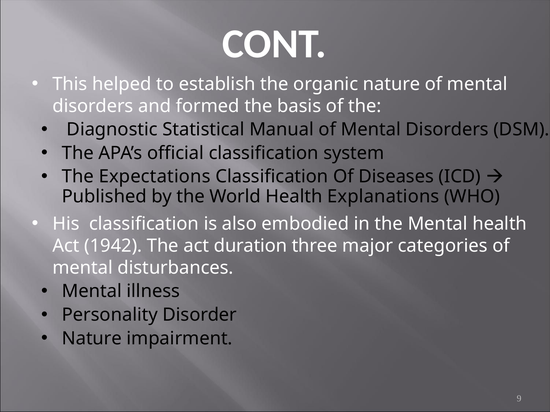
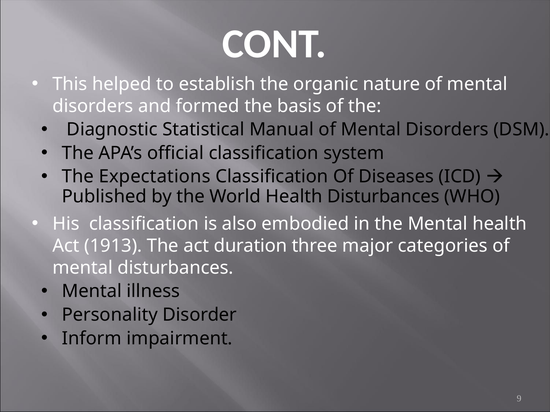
Health Explanations: Explanations -> Disturbances
1942: 1942 -> 1913
Nature at (92, 339): Nature -> Inform
